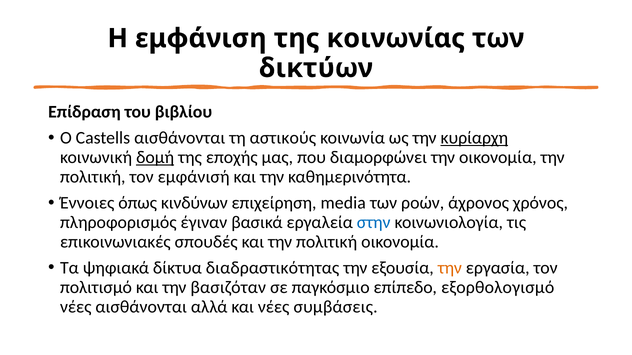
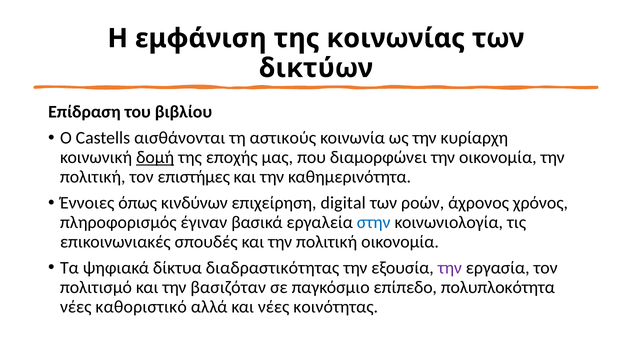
κυρίαρχη underline: present -> none
εμφάνισή: εμφάνισή -> επιστήμες
media: media -> digital
την at (450, 268) colour: orange -> purple
εξορθολογισμό: εξορθολογισμό -> πολυπλοκότητα
νέες αισθάνονται: αισθάνονται -> καθοριστικό
συμβάσεις: συμβάσεις -> κοινότητας
